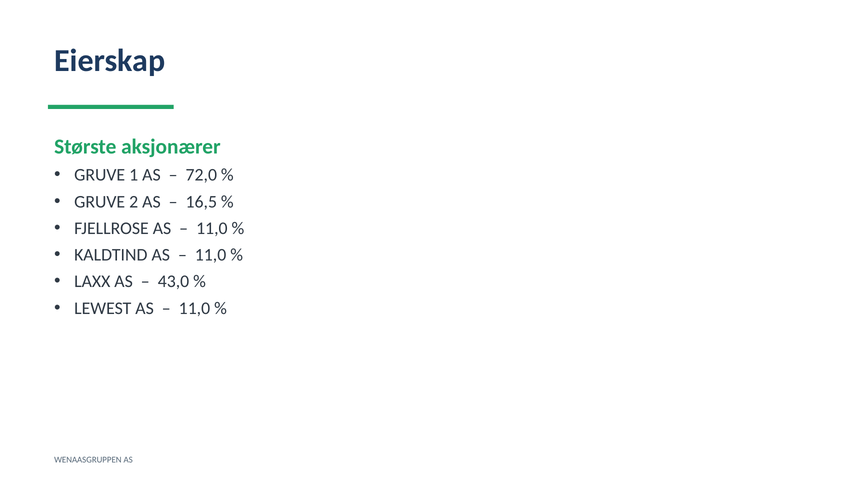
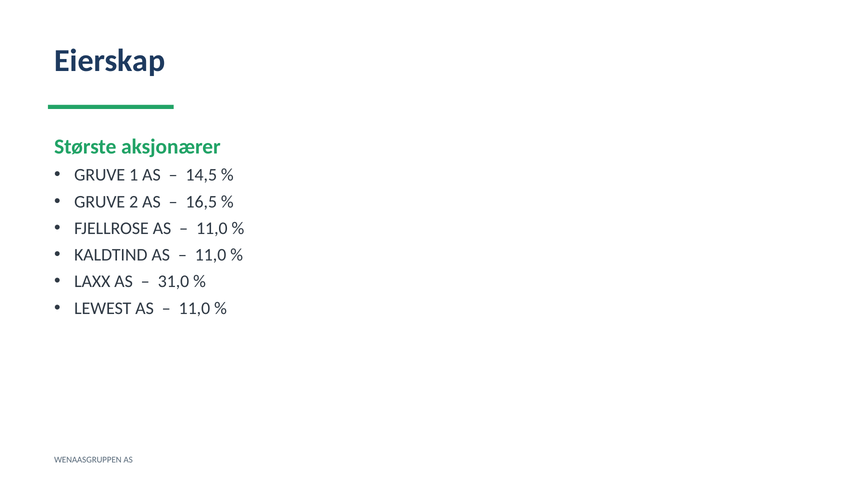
72,0: 72,0 -> 14,5
43,0: 43,0 -> 31,0
